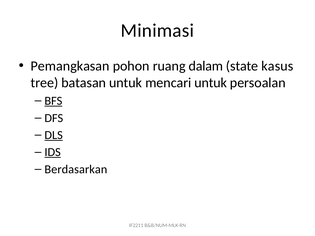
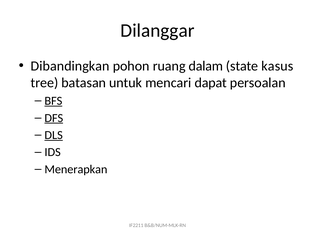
Minimasi: Minimasi -> Dilanggar
Pemangkasan: Pemangkasan -> Dibandingkan
mencari untuk: untuk -> dapat
DFS underline: none -> present
IDS underline: present -> none
Berdasarkan: Berdasarkan -> Menerapkan
